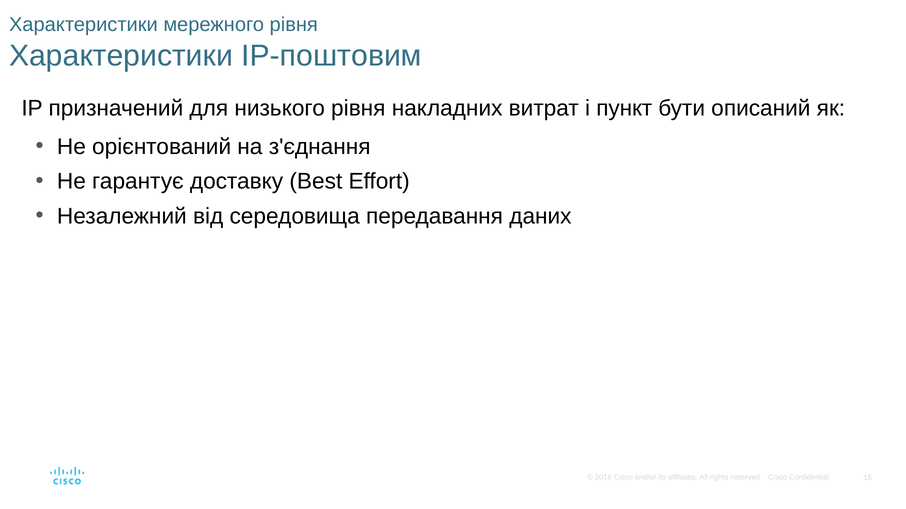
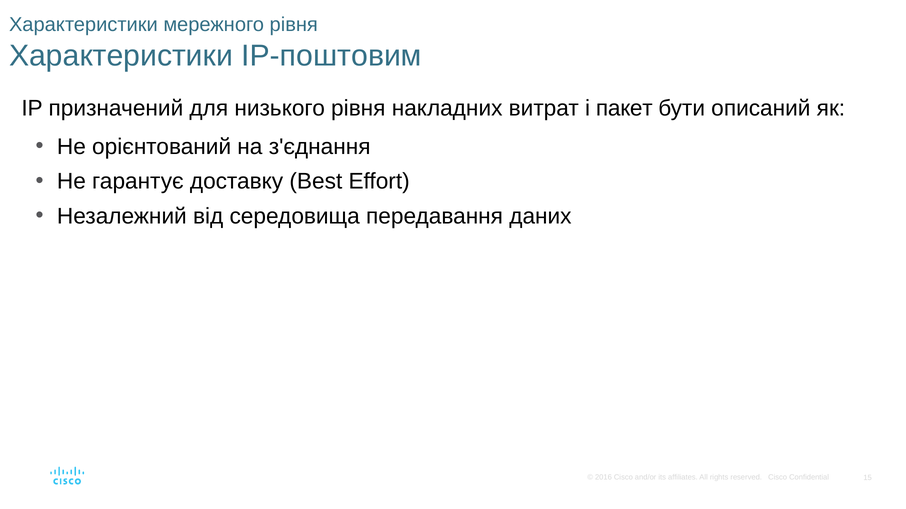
пункт: пункт -> пакет
